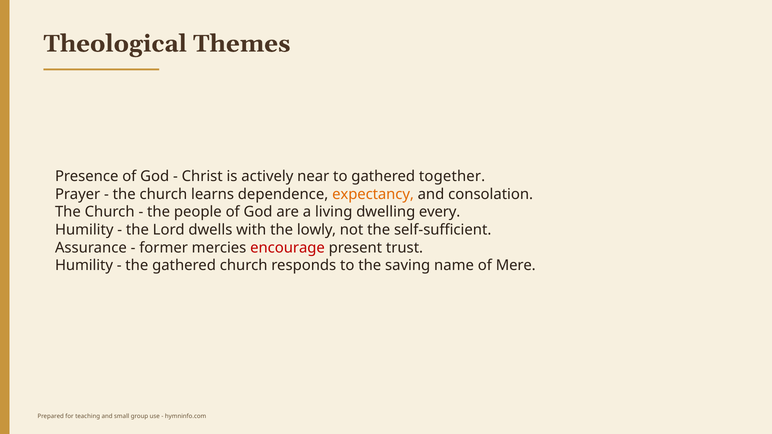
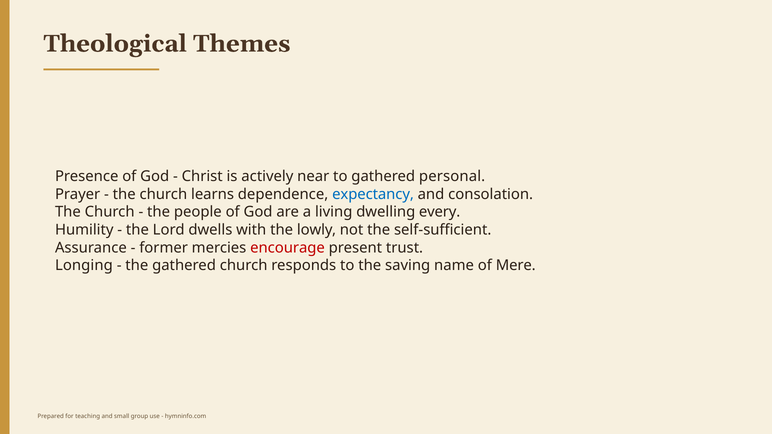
together: together -> personal
expectancy colour: orange -> blue
Humility at (84, 266): Humility -> Longing
